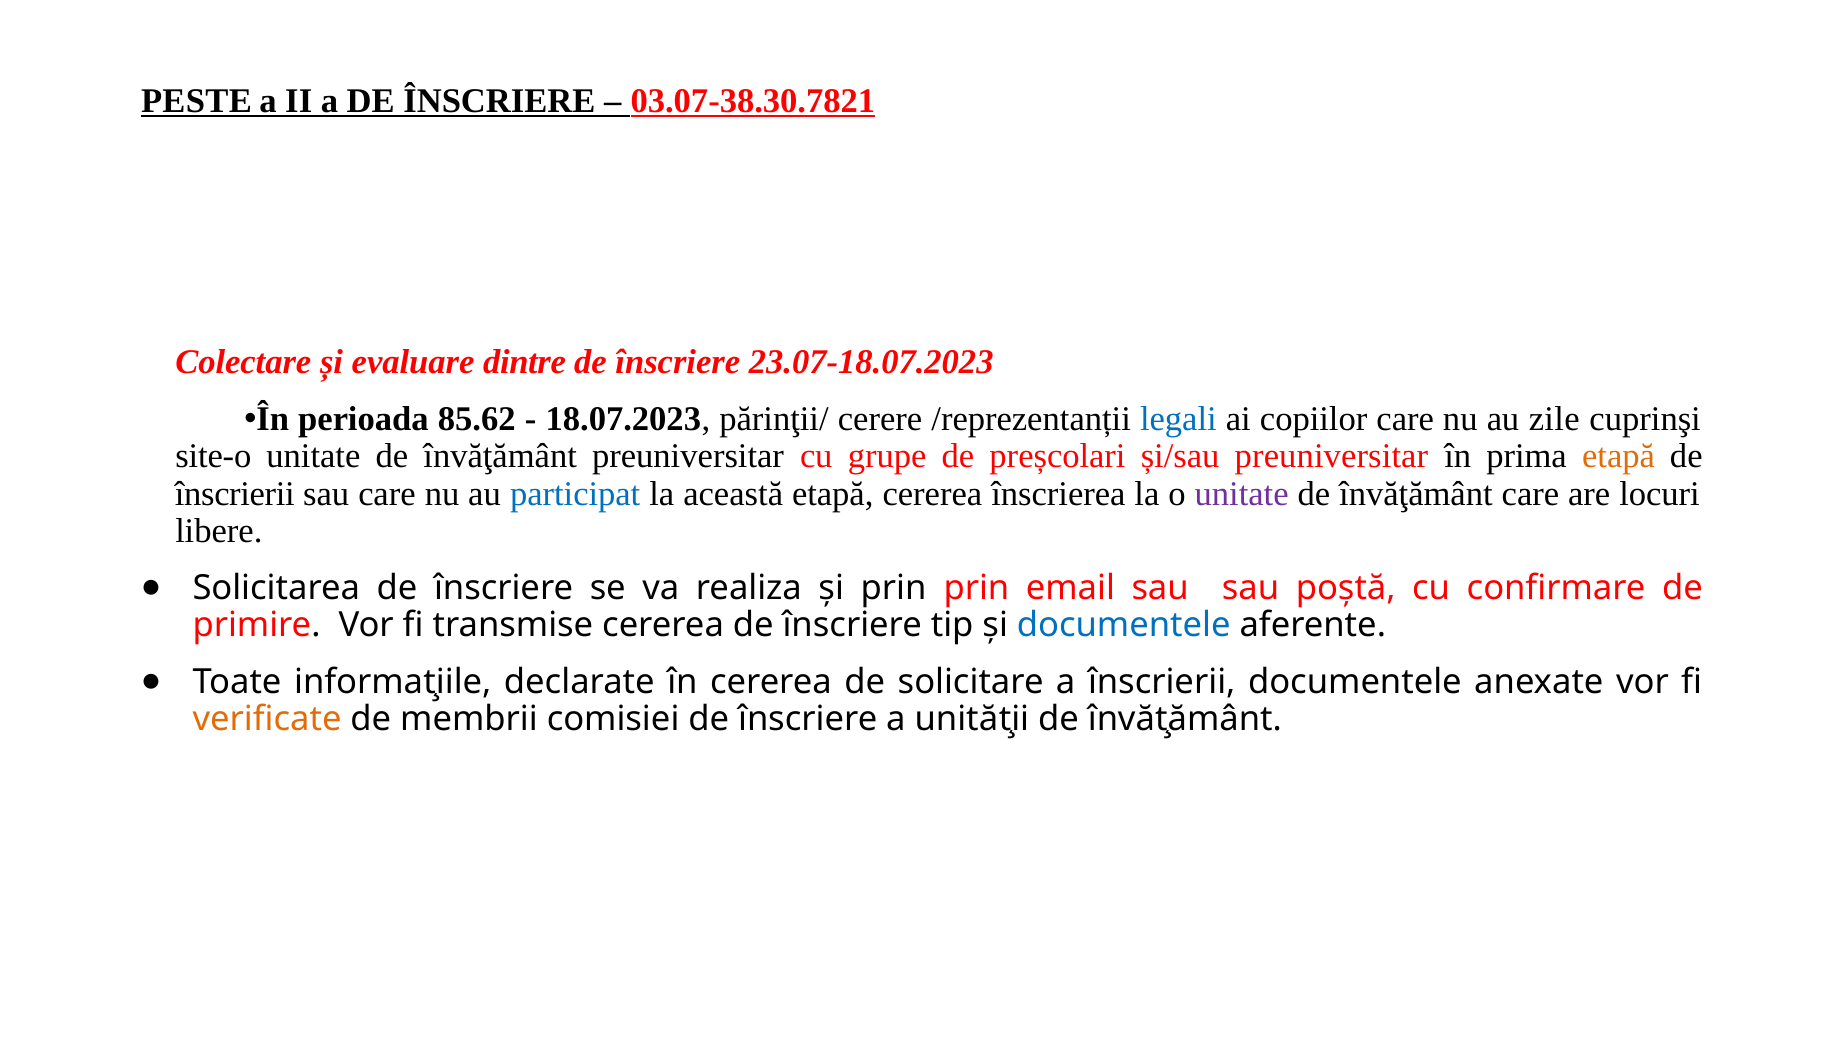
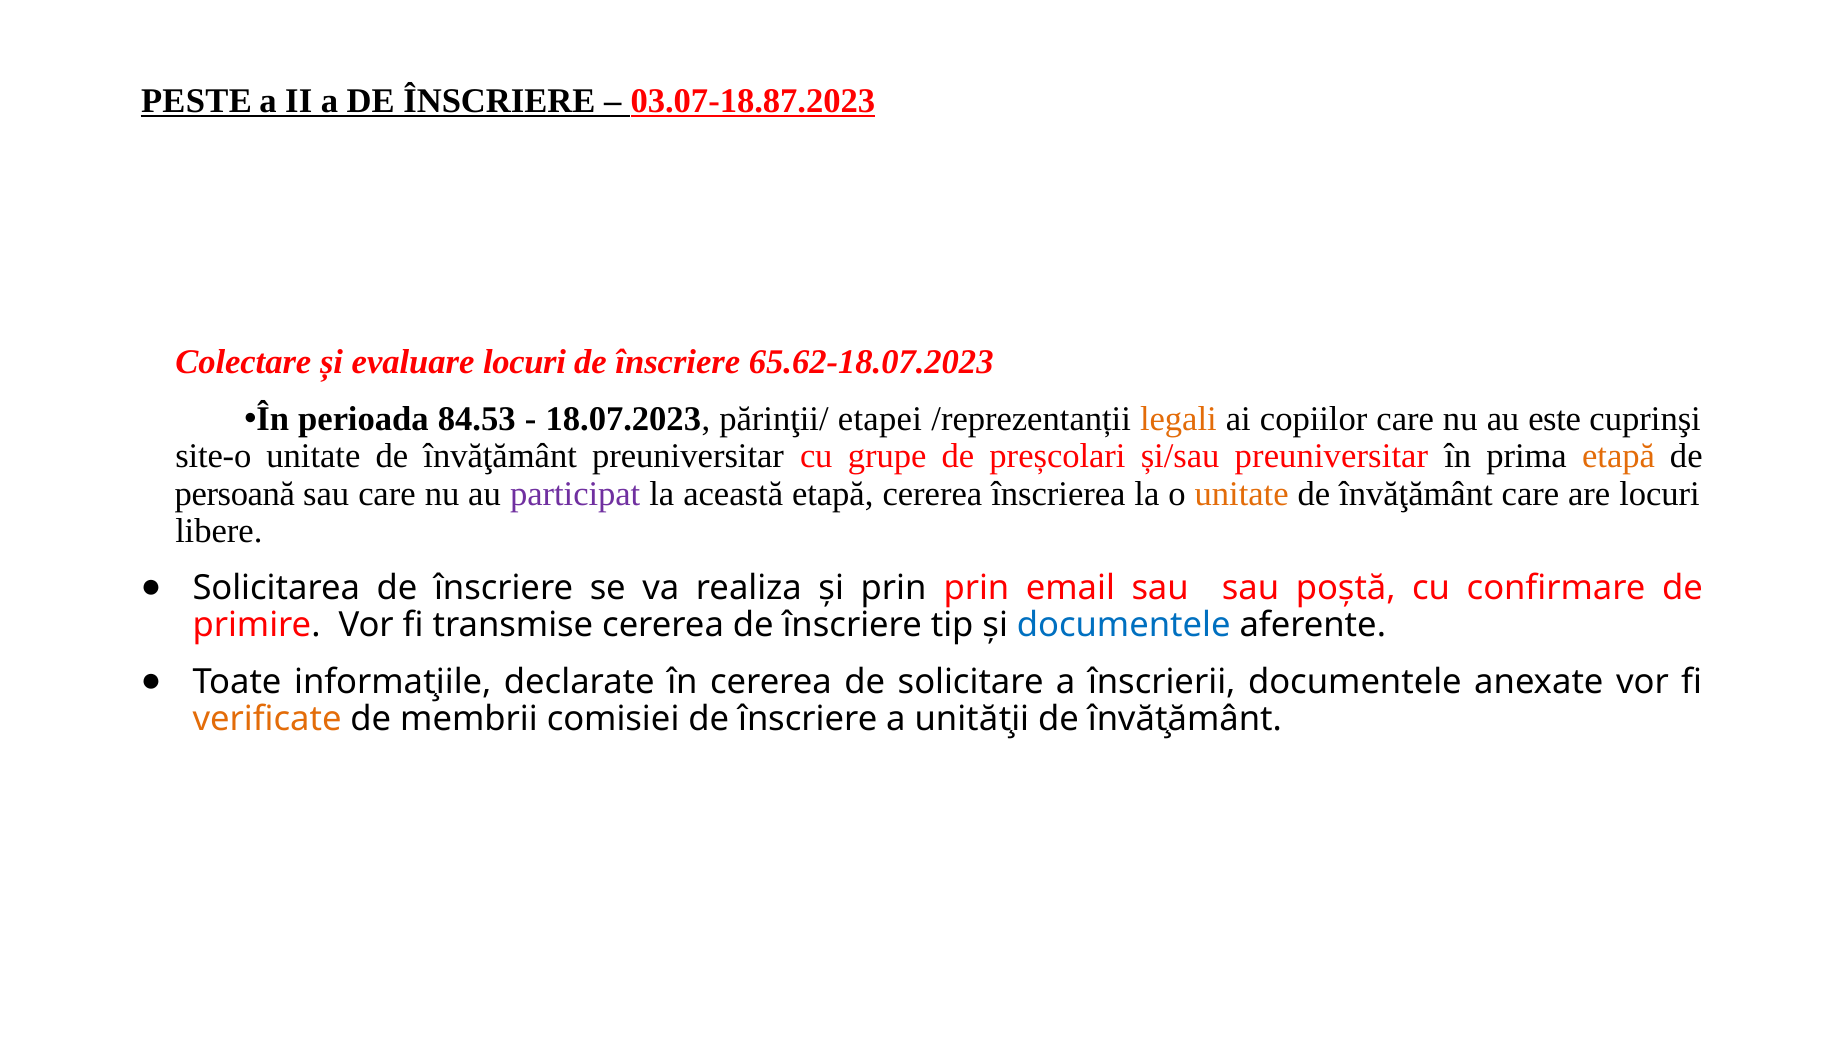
03.07-38.30.7821: 03.07-38.30.7821 -> 03.07-18.87.2023
evaluare dintre: dintre -> locuri
23.07-18.07.2023: 23.07-18.07.2023 -> 65.62-18.07.2023
85.62: 85.62 -> 84.53
cerere: cerere -> etapei
legali colour: blue -> orange
zile: zile -> este
înscrierii at (235, 494): înscrierii -> persoană
participat colour: blue -> purple
unitate at (1242, 494) colour: purple -> orange
